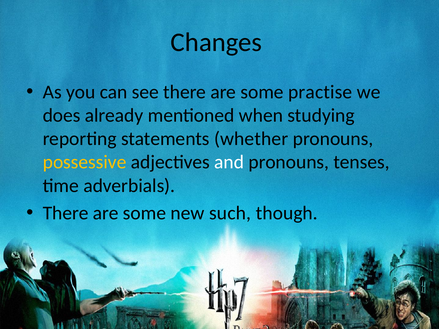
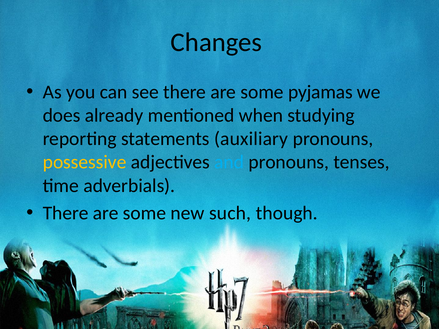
practise: practise -> pyjamas
whether: whether -> auxiliary
and colour: white -> light blue
